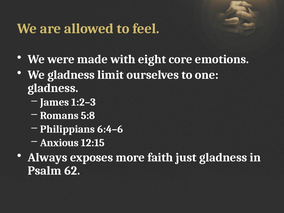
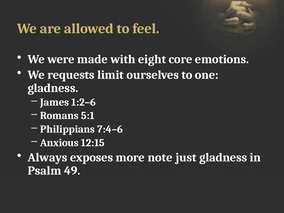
We gladness: gladness -> requests
1:2–3: 1:2–3 -> 1:2–6
5:8: 5:8 -> 5:1
6:4–6: 6:4–6 -> 7:4–6
faith: faith -> note
62: 62 -> 49
